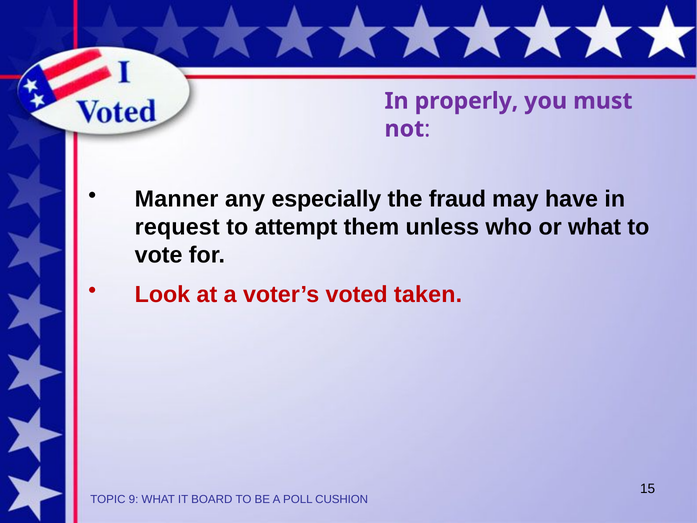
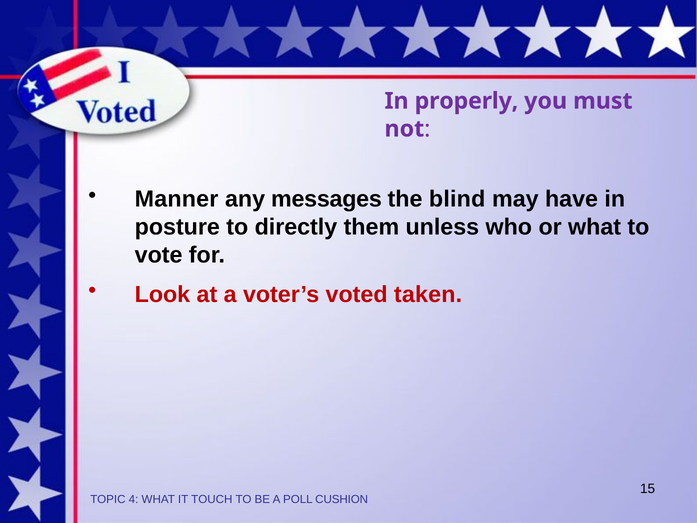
especially: especially -> messages
fraud: fraud -> blind
request: request -> posture
attempt: attempt -> directly
9: 9 -> 4
BOARD: BOARD -> TOUCH
